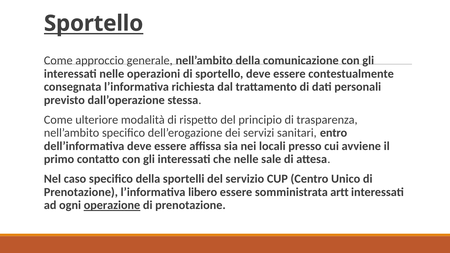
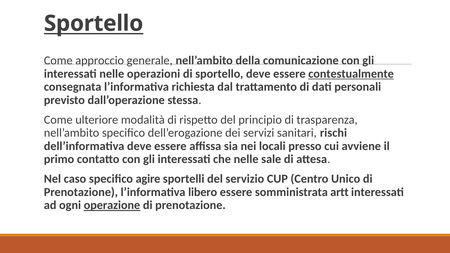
contestualmente underline: none -> present
entro: entro -> rischi
specifico della: della -> agire
